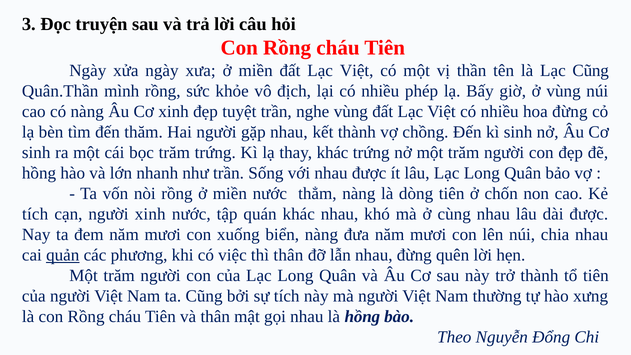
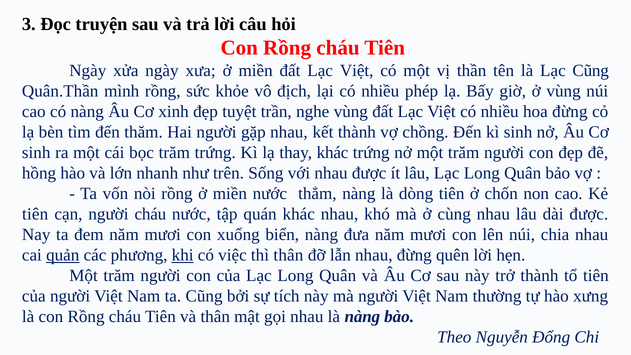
như trần: trần -> trên
tích at (35, 214): tích -> tiên
người xinh: xinh -> cháu
khi underline: none -> present
là hồng: hồng -> nàng
